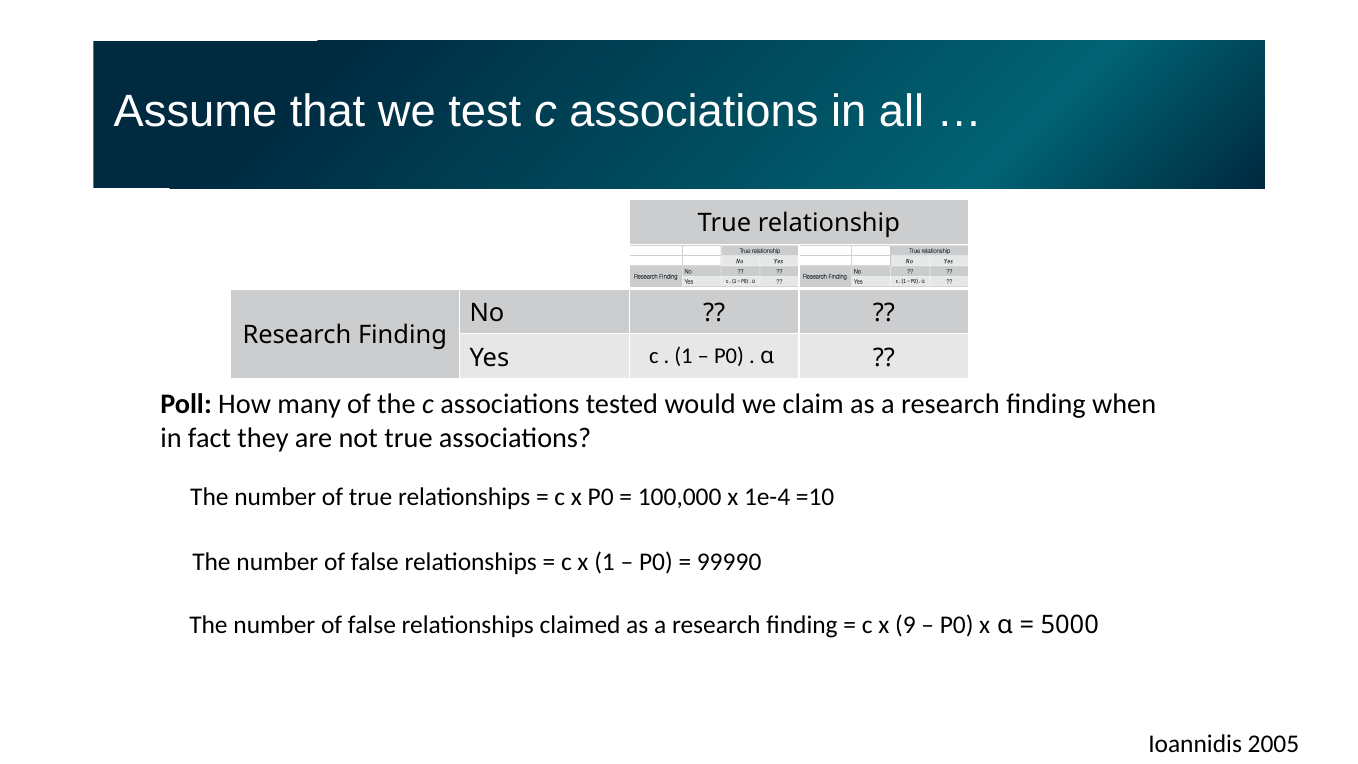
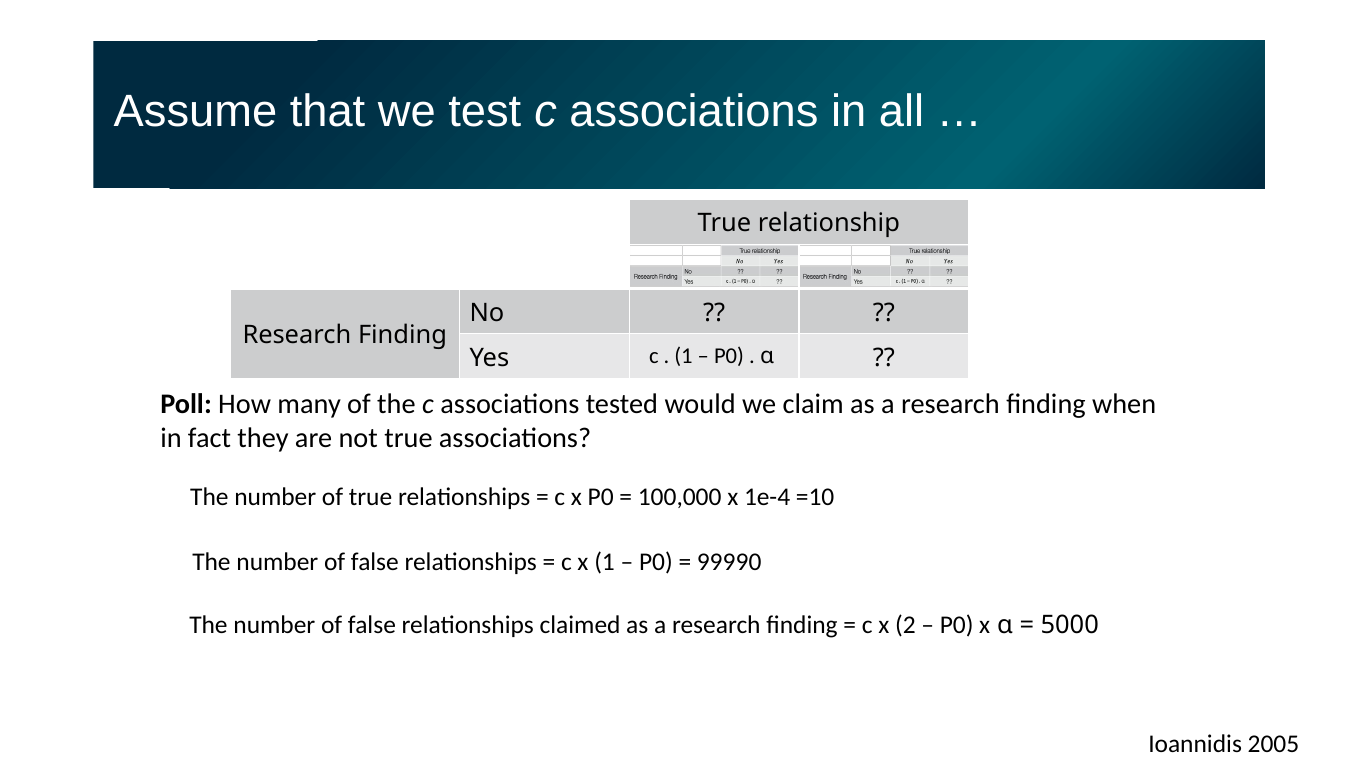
9: 9 -> 2
